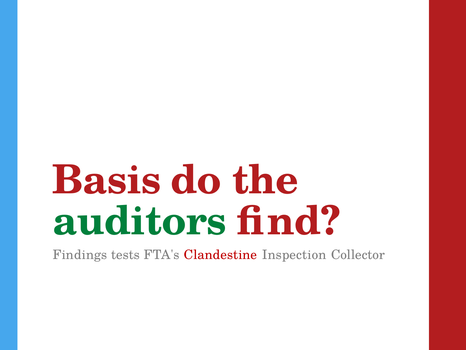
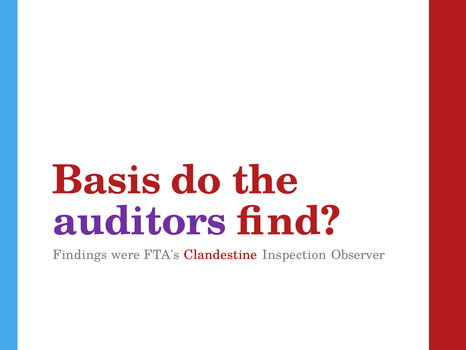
auditors colour: green -> purple
tests: tests -> were
Collector: Collector -> Observer
